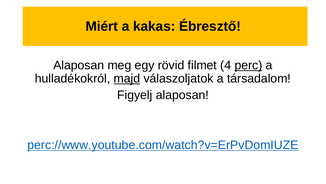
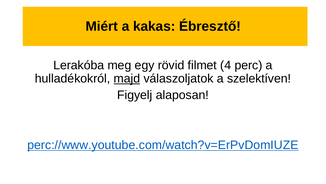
Alaposan at (79, 65): Alaposan -> Lerakóba
perc underline: present -> none
társadalom: társadalom -> szelektíven
